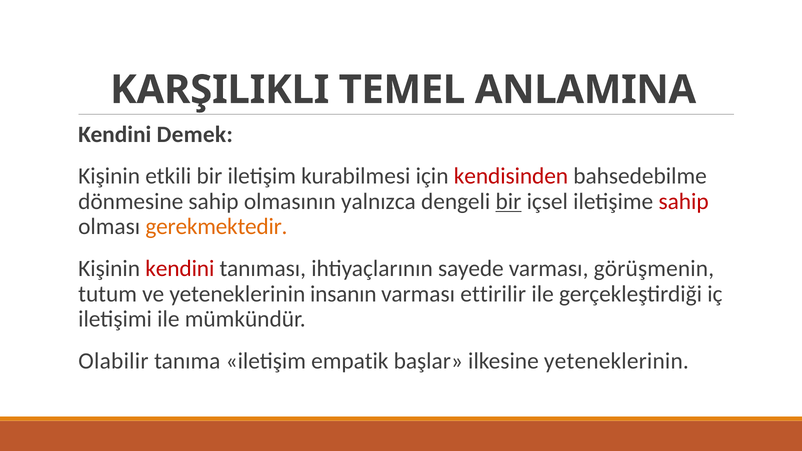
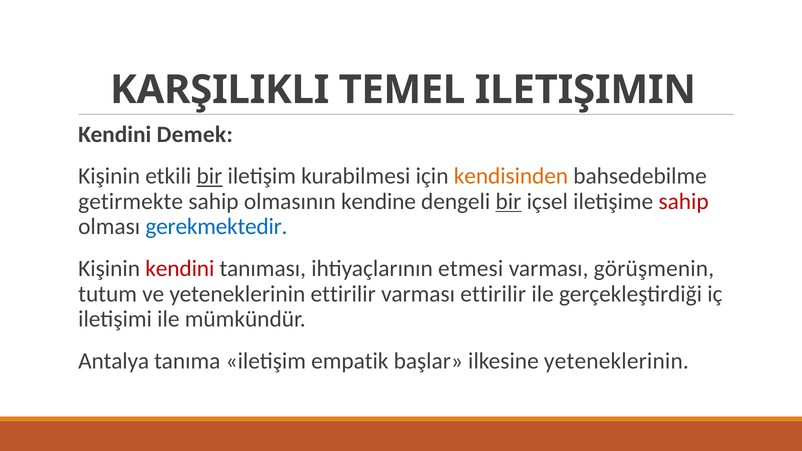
ANLAMINA: ANLAMINA -> ILETIŞIMIN
bir at (209, 176) underline: none -> present
kendisinden colour: red -> orange
dönmesine: dönmesine -> getirmekte
yalnızca: yalnızca -> kendine
gerekmektedir colour: orange -> blue
sayede: sayede -> etmesi
yeteneklerinin insanın: insanın -> ettirilir
Olabilir: Olabilir -> Antalya
